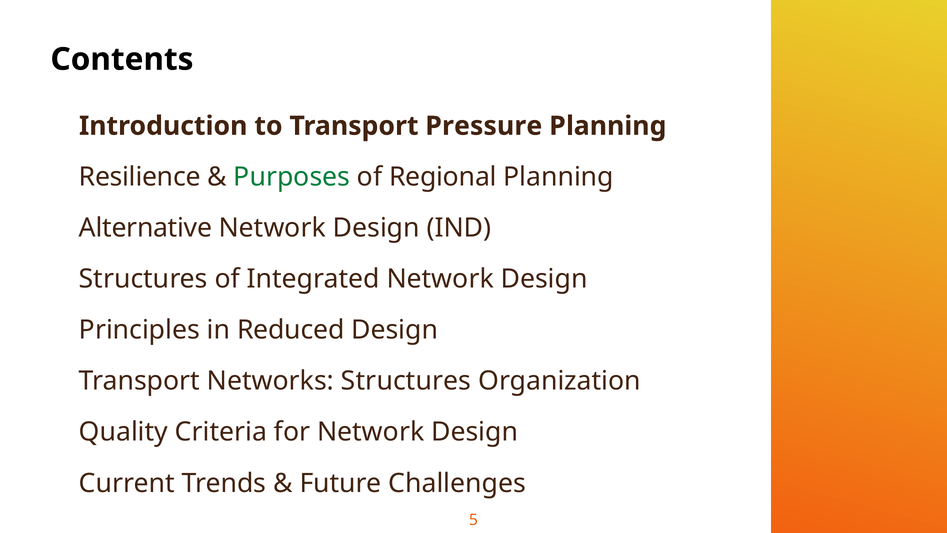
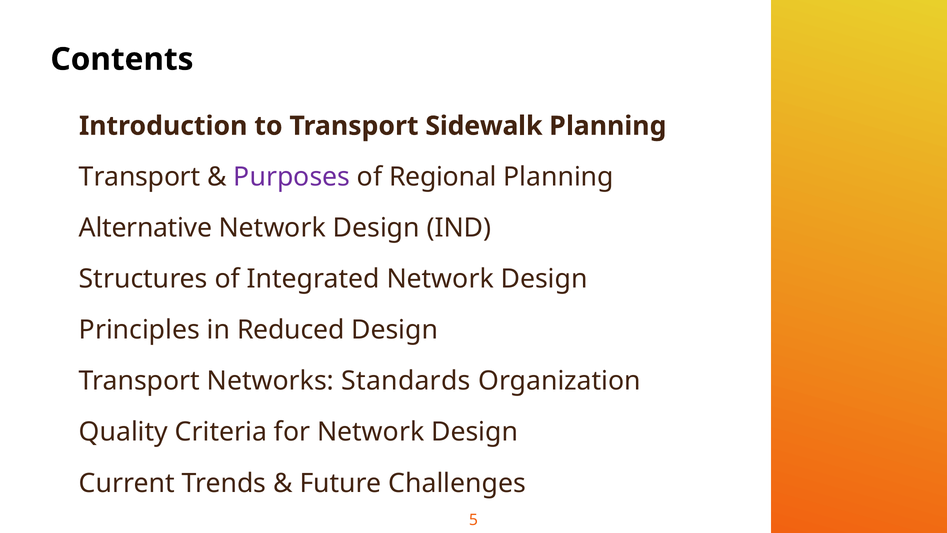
Pressure: Pressure -> Sidewalk
Resilience at (140, 177): Resilience -> Transport
Purposes colour: green -> purple
Networks Structures: Structures -> Standards
